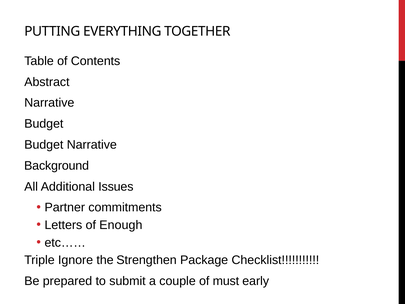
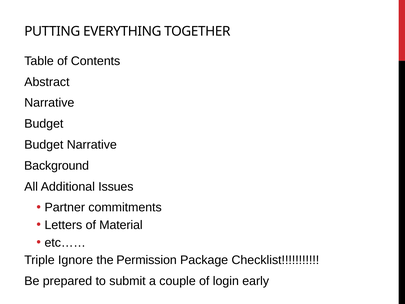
Enough: Enough -> Material
Strengthen: Strengthen -> Permission
must: must -> login
